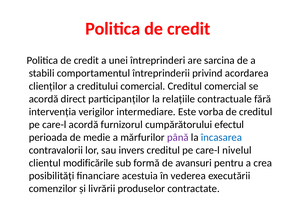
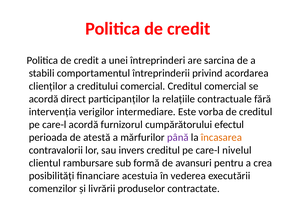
medie: medie -> atestă
încasarea colour: blue -> orange
modificările: modificările -> rambursare
